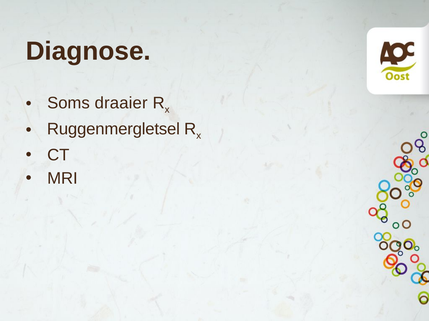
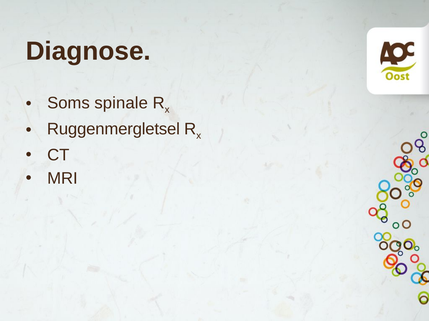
draaier: draaier -> spinale
